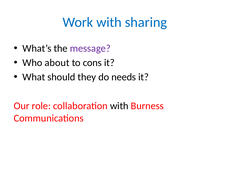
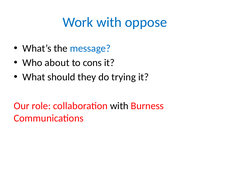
sharing: sharing -> oppose
message colour: purple -> blue
needs: needs -> trying
